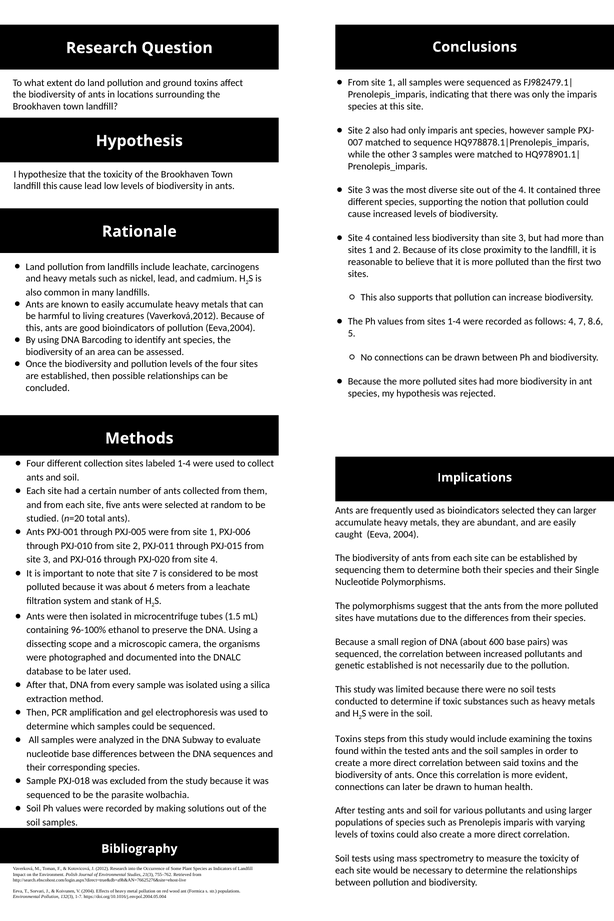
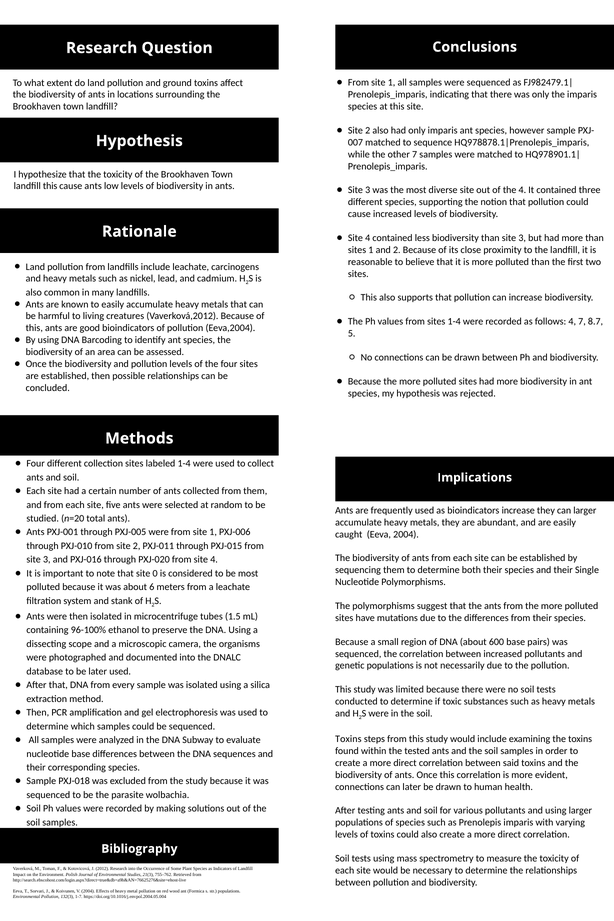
other 3: 3 -> 7
cause lead: lead -> ants
8.6: 8.6 -> 8.7
bioindicators selected: selected -> increase
site 7: 7 -> 0
genetic established: established -> populations
